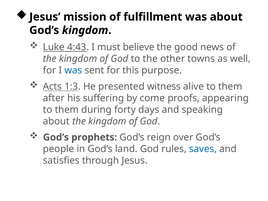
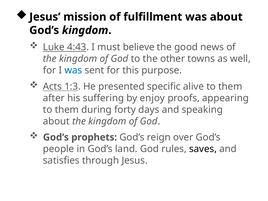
witness: witness -> specific
come: come -> enjoy
saves colour: blue -> black
